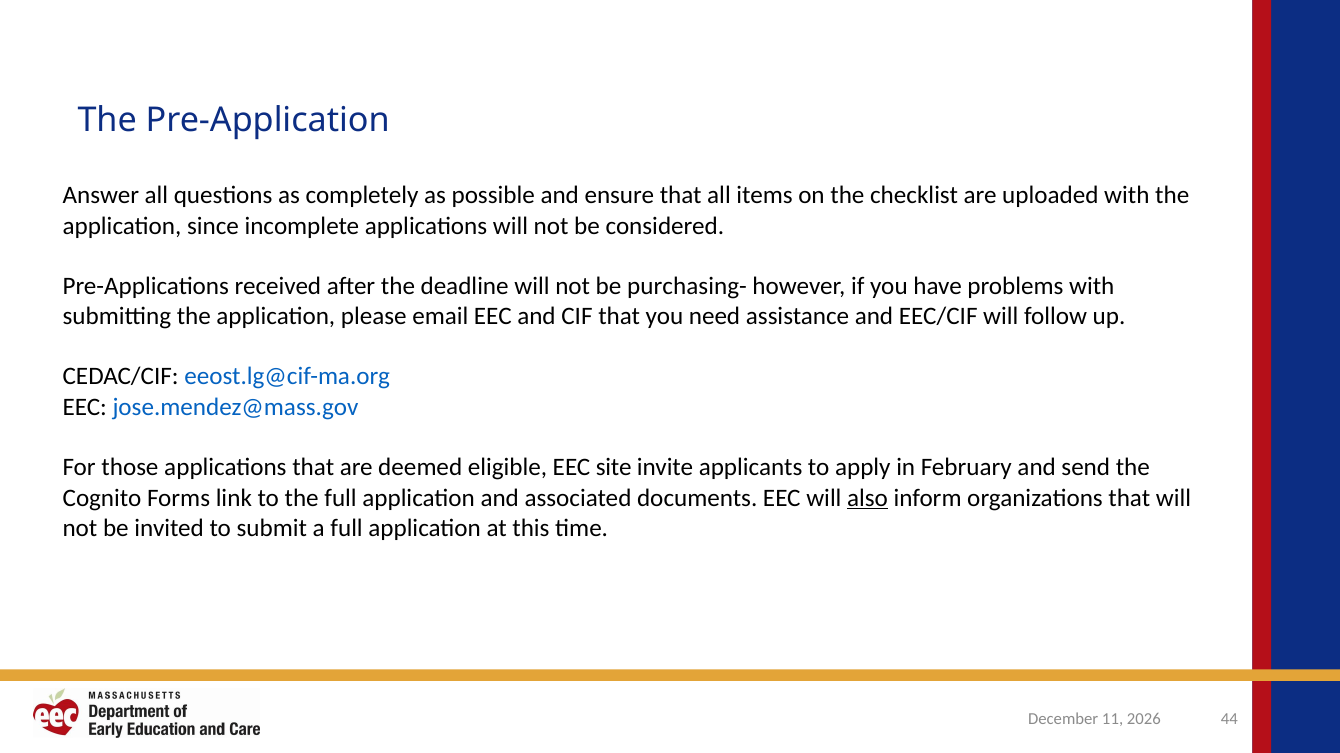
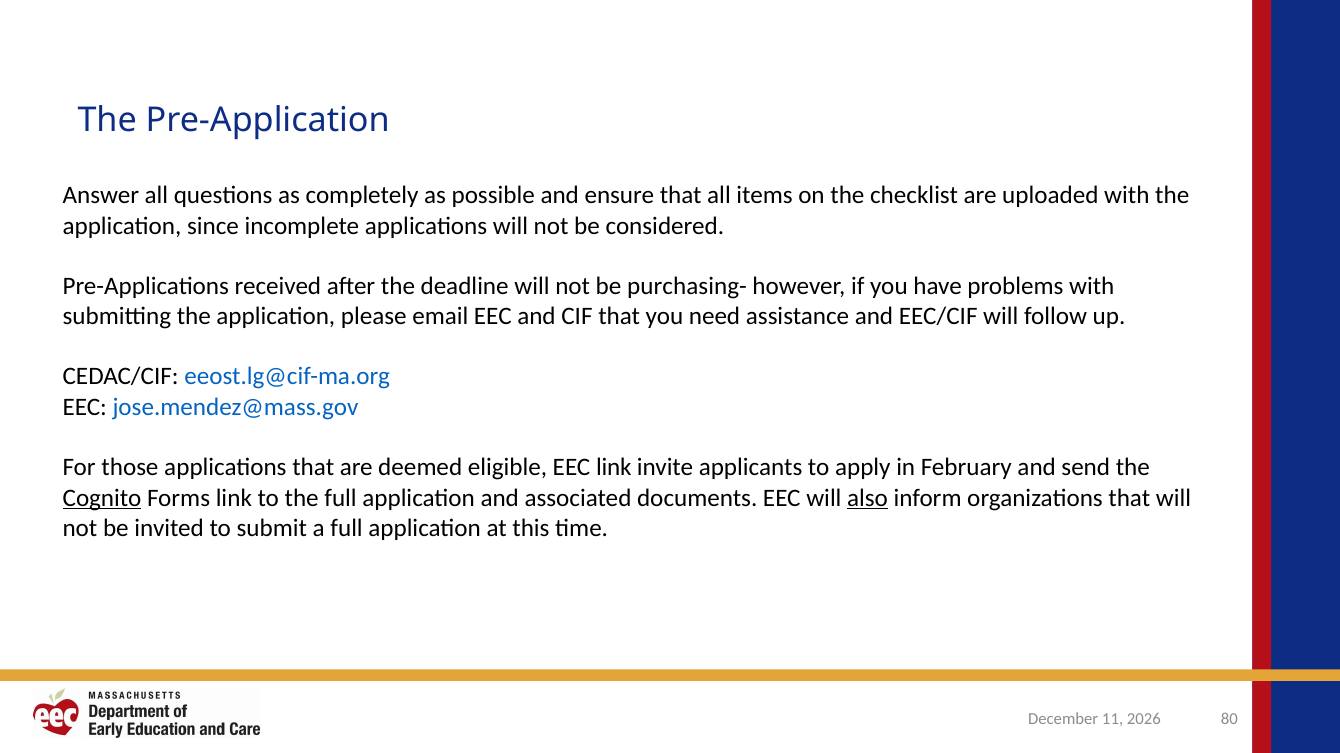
EEC site: site -> link
Cognito underline: none -> present
44: 44 -> 80
